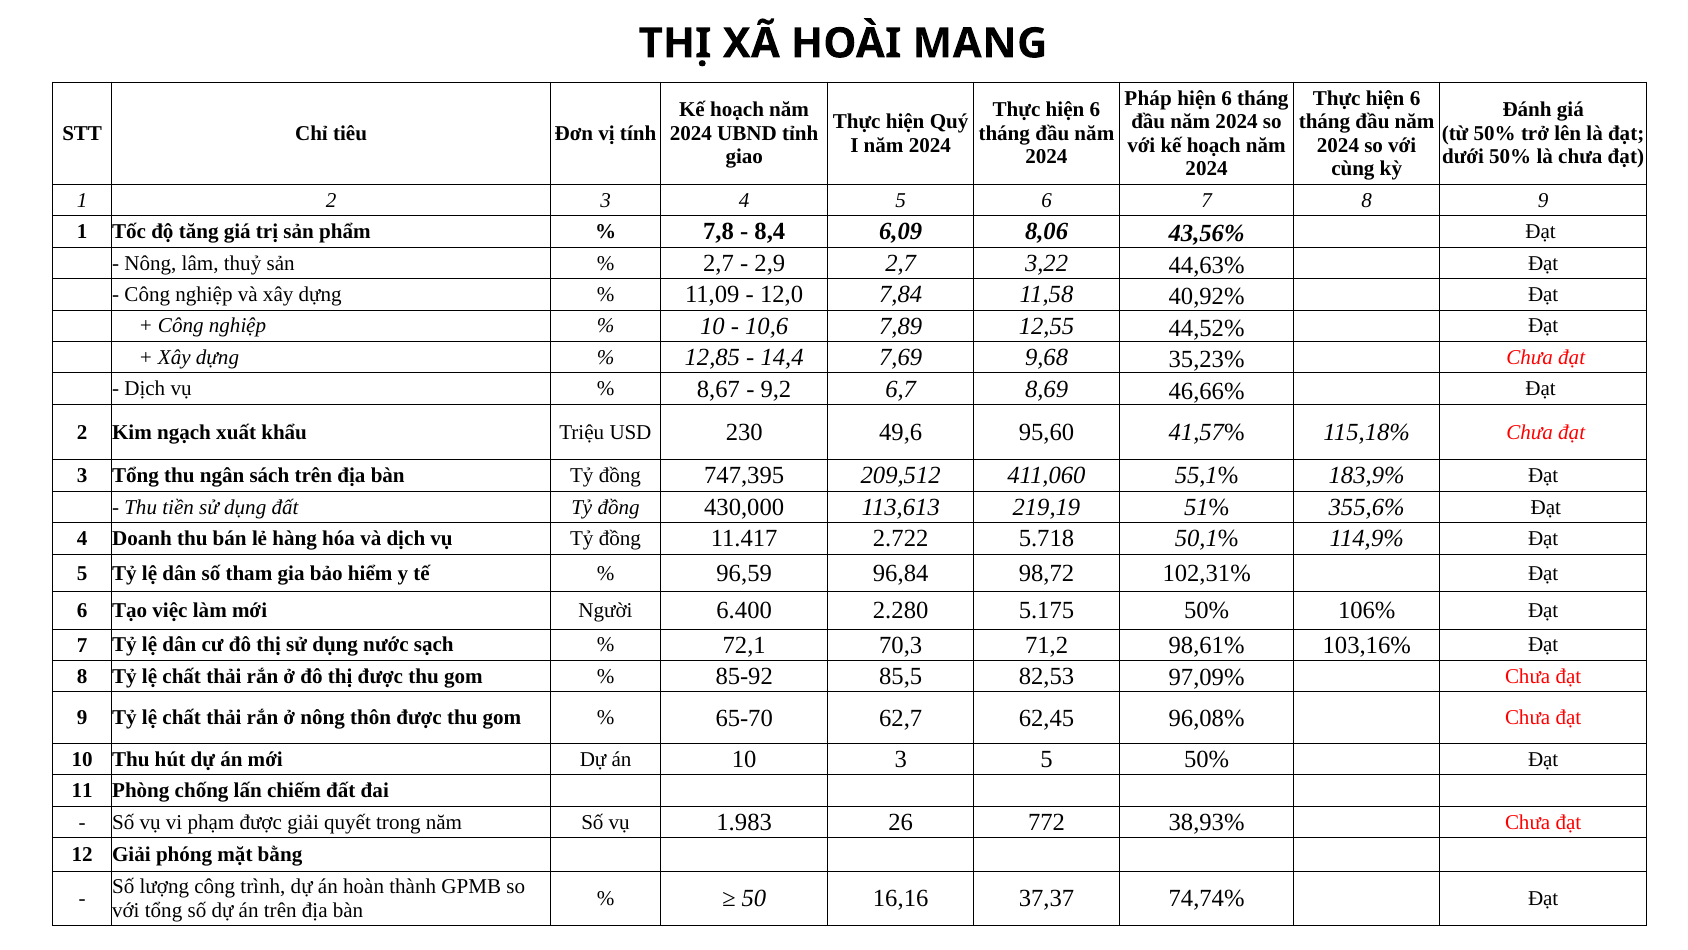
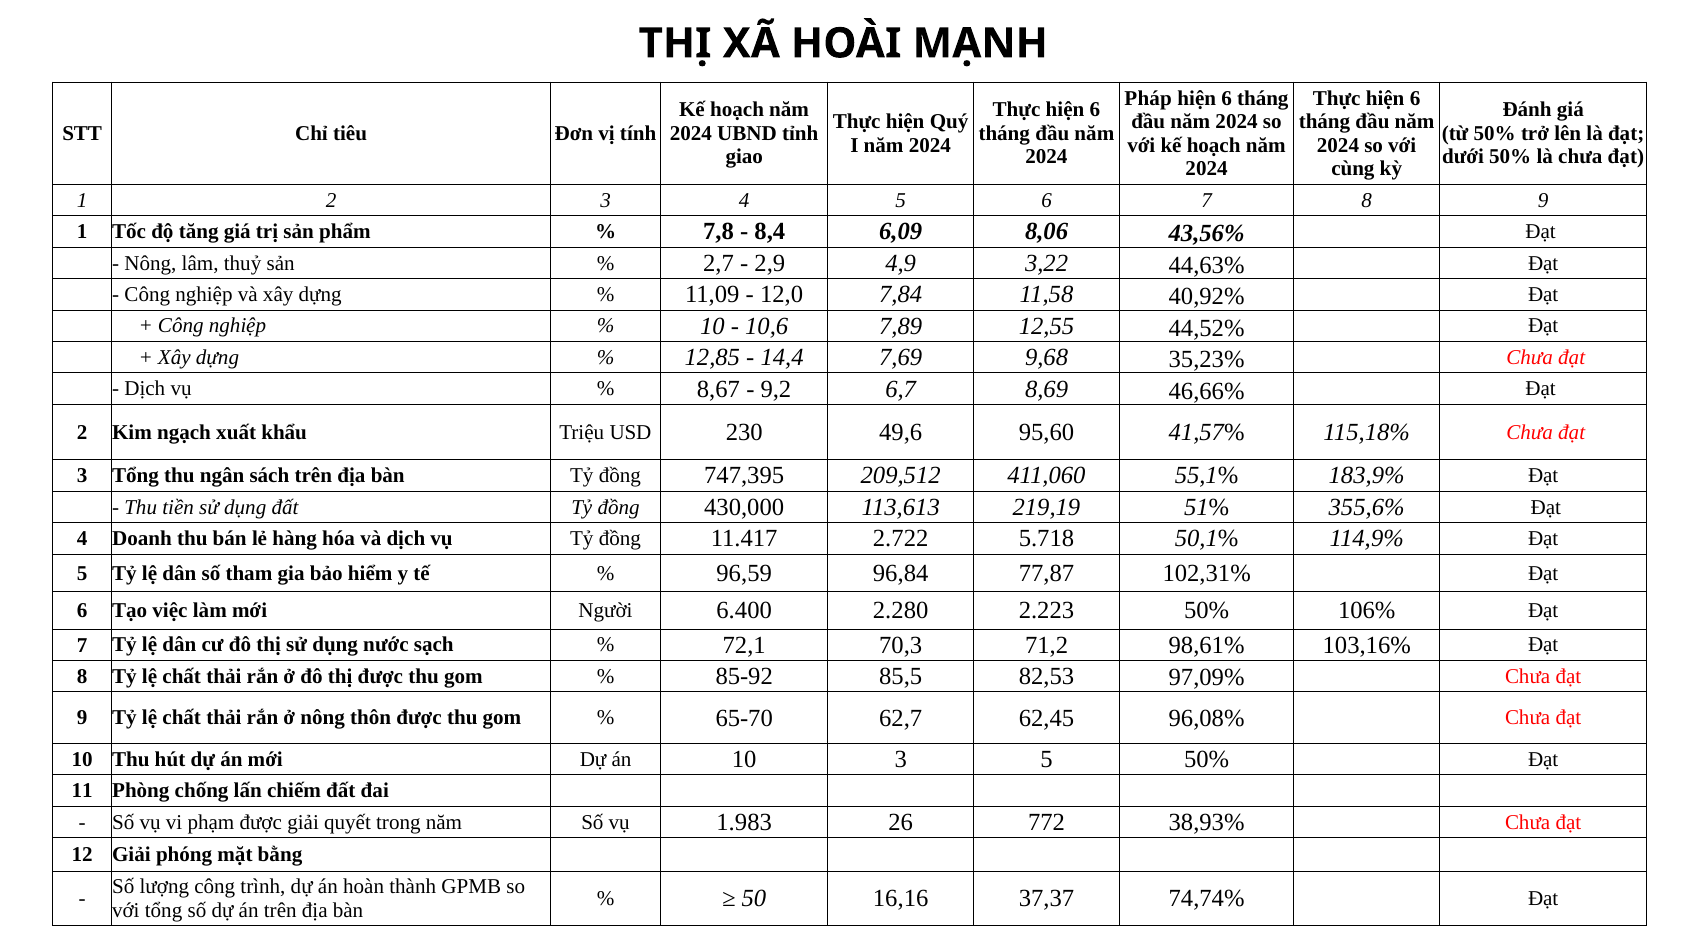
MANG: MANG -> MẠNH
2,9 2,7: 2,7 -> 4,9
98,72: 98,72 -> 77,87
5.175: 5.175 -> 2.223
